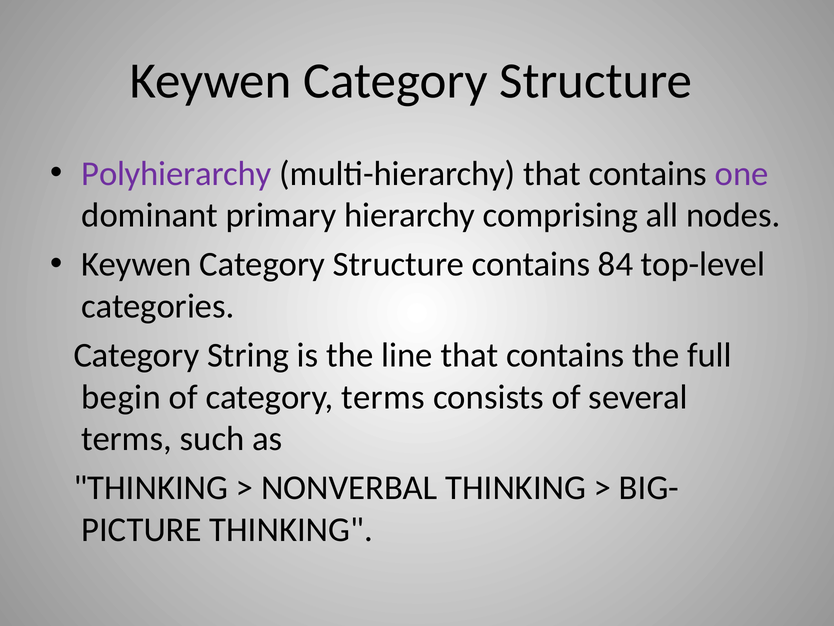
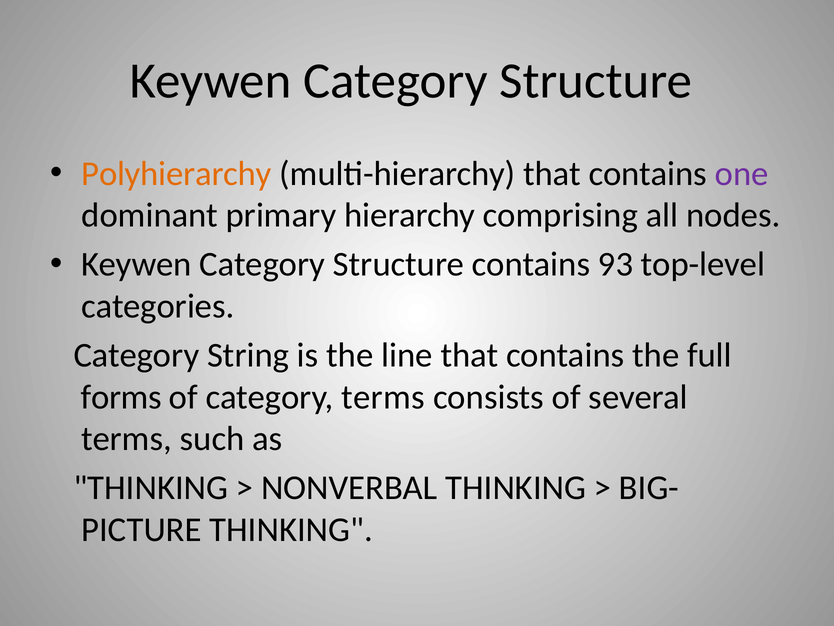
Polyhierarchy colour: purple -> orange
84: 84 -> 93
begin: begin -> forms
